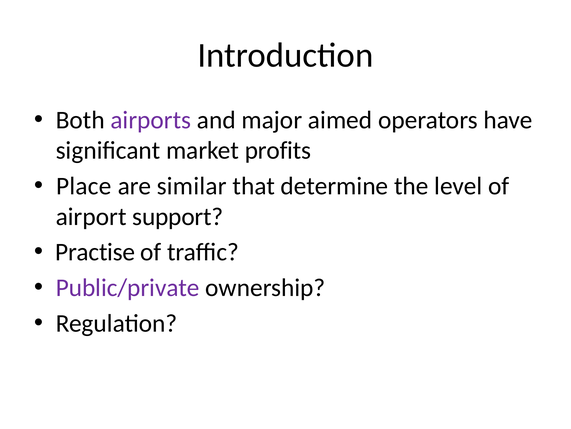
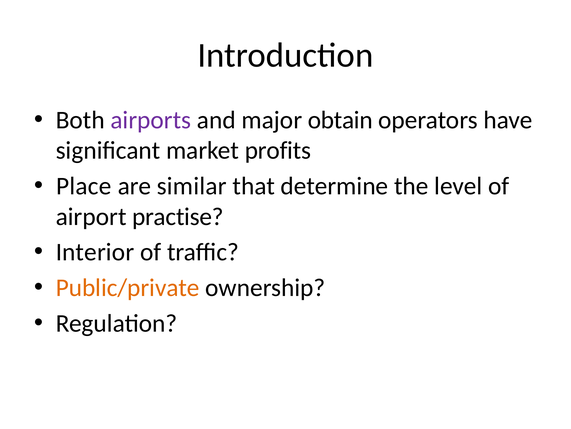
aimed: aimed -> obtain
support: support -> practise
Practise: Practise -> Interior
Public/private colour: purple -> orange
